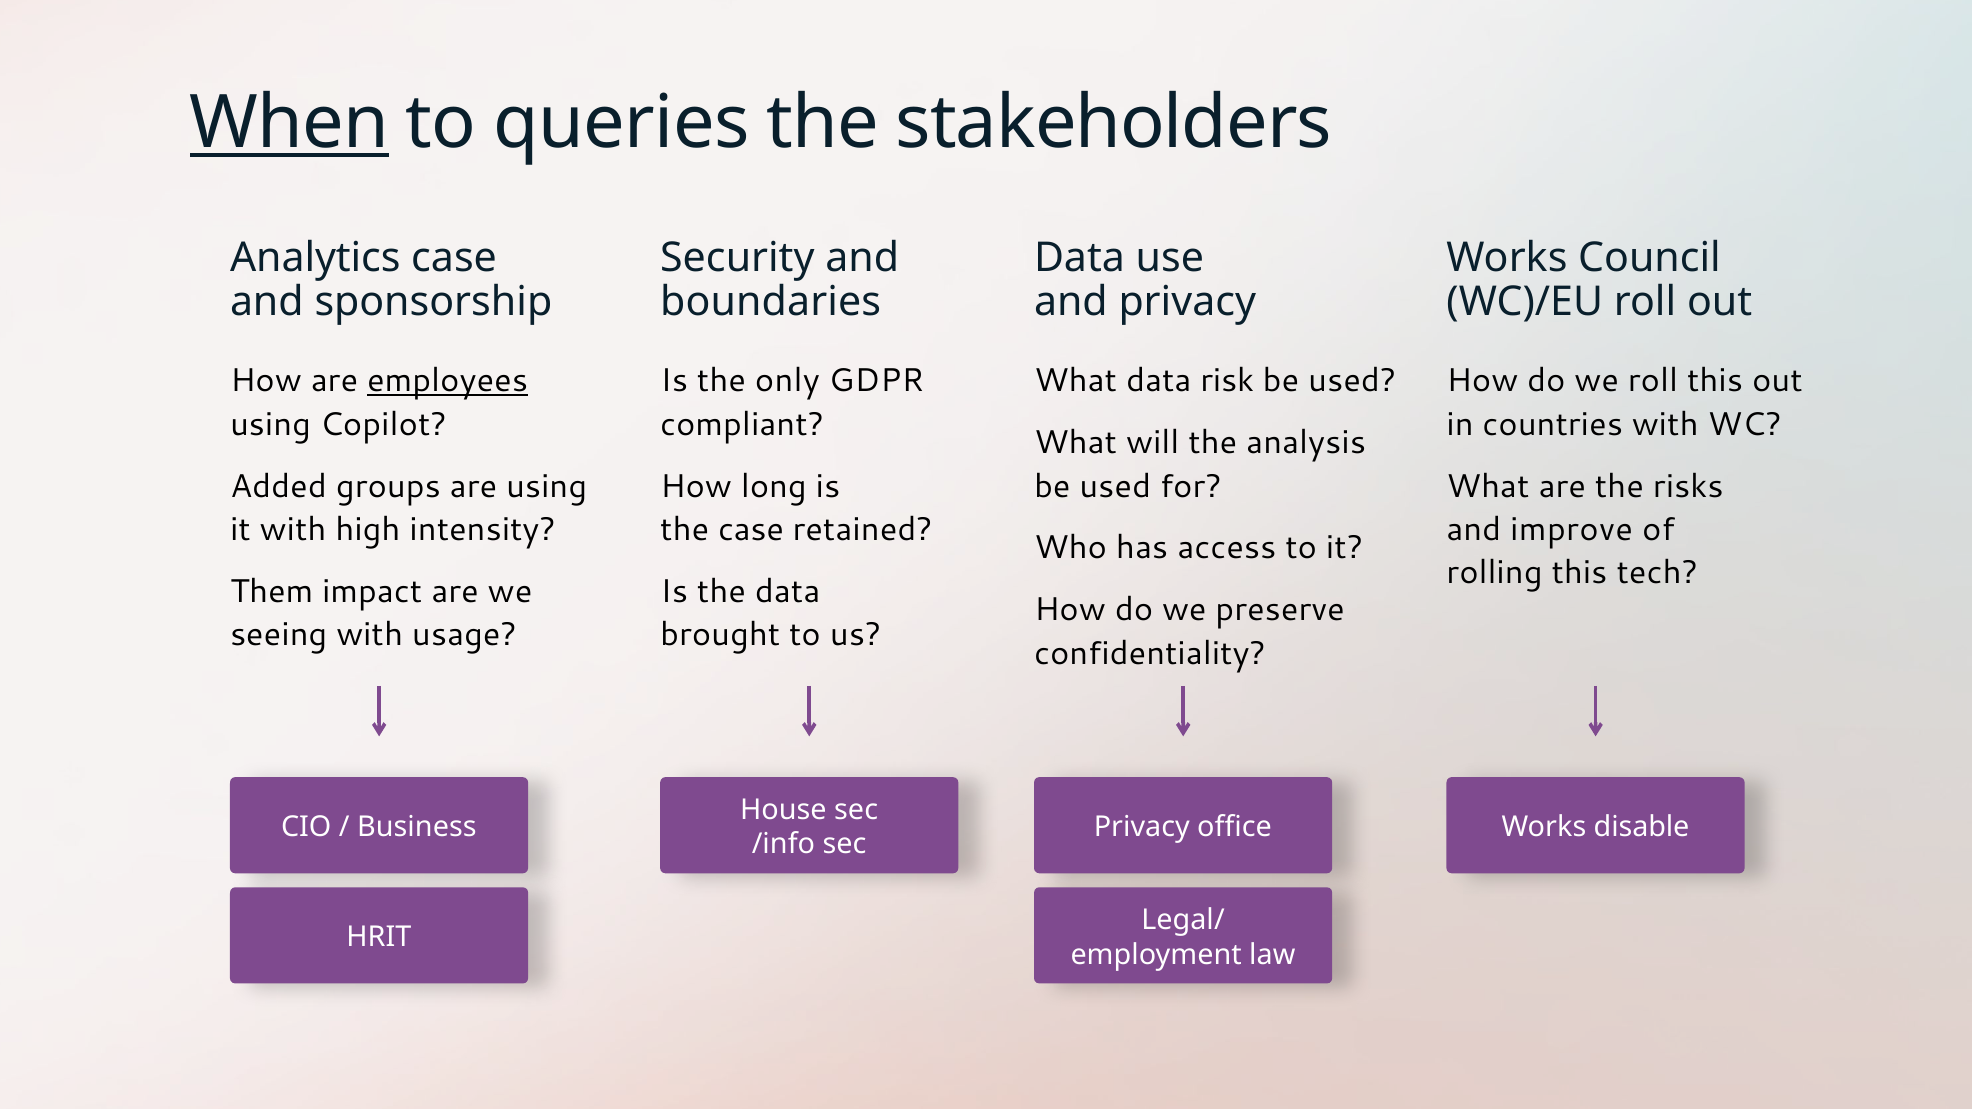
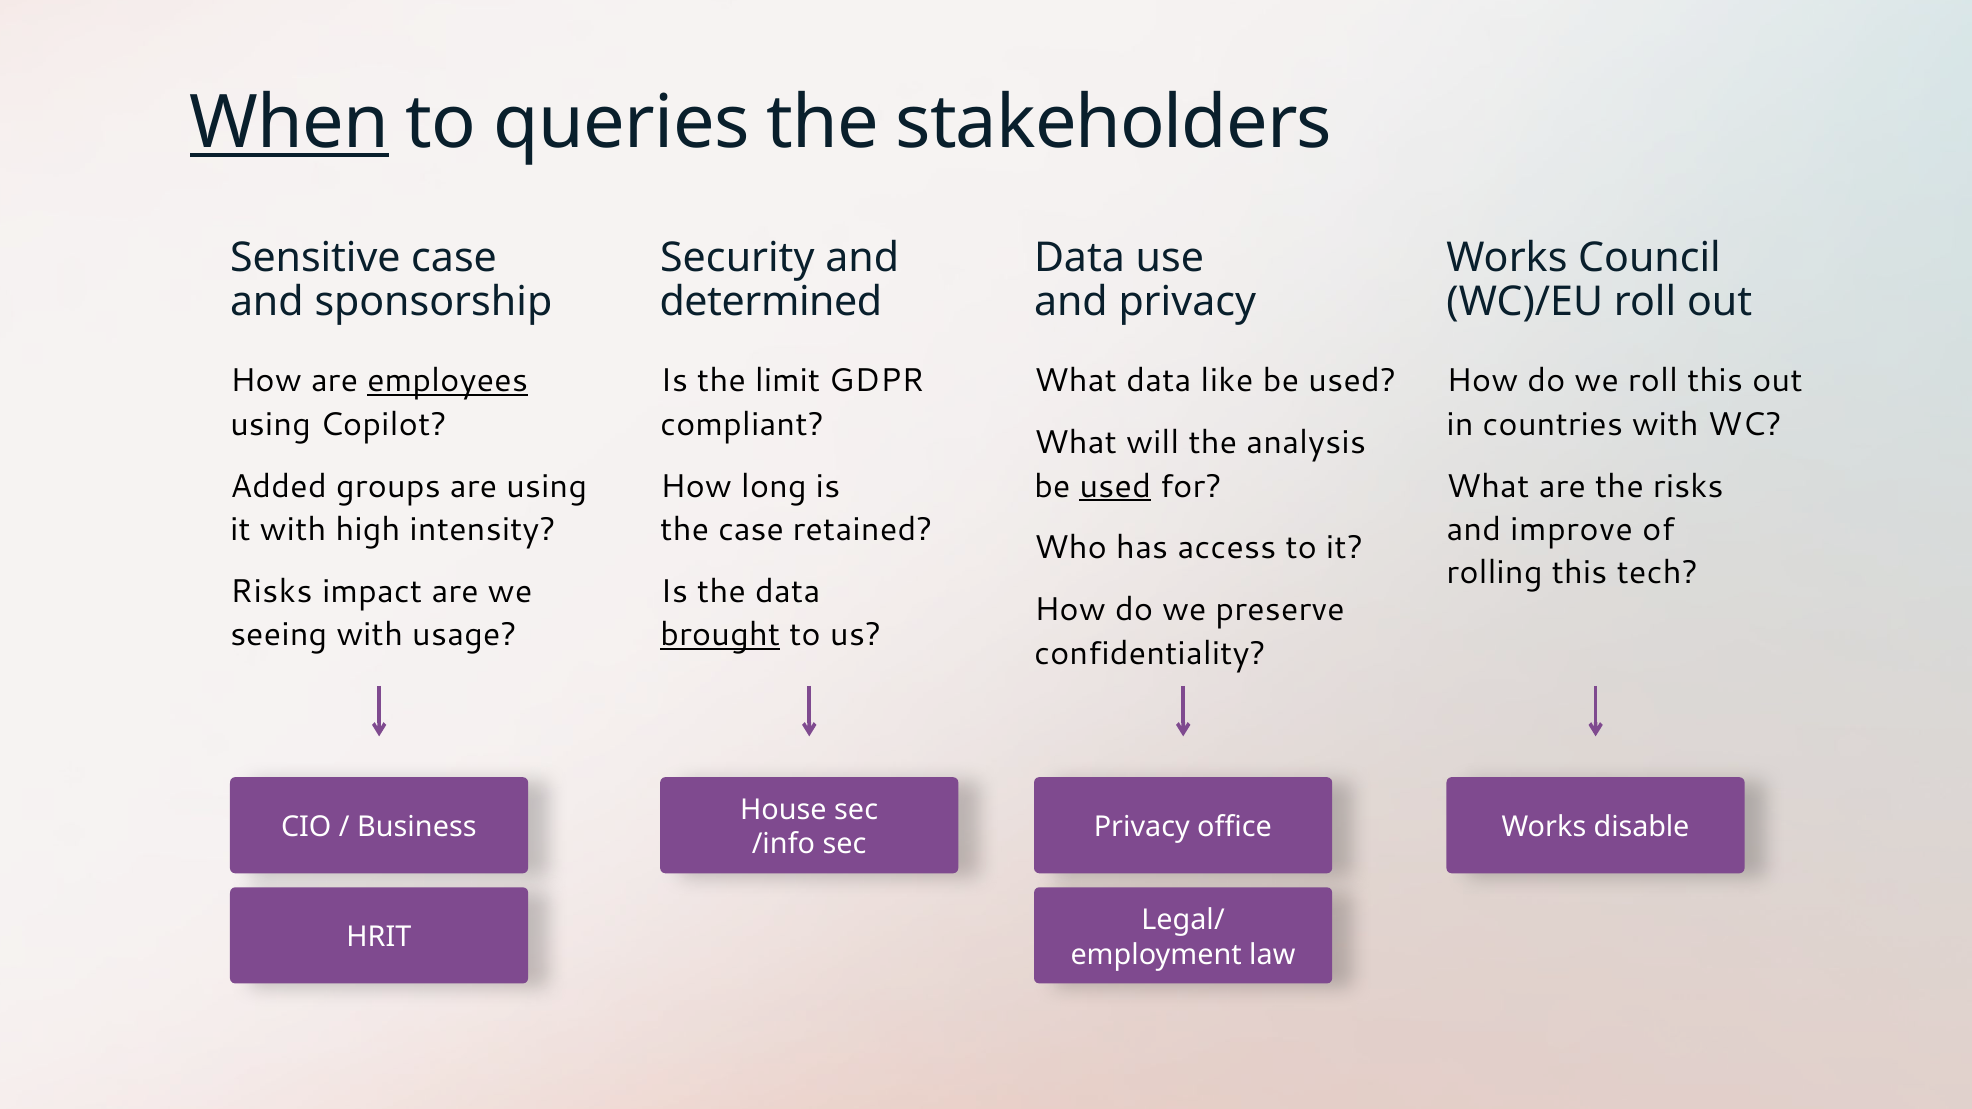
Analytics: Analytics -> Sensitive
boundaries: boundaries -> determined
only: only -> limit
risk: risk -> like
used at (1115, 486) underline: none -> present
Them at (272, 592): Them -> Risks
brought underline: none -> present
